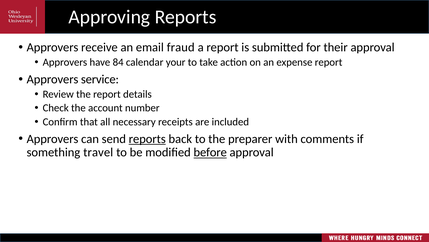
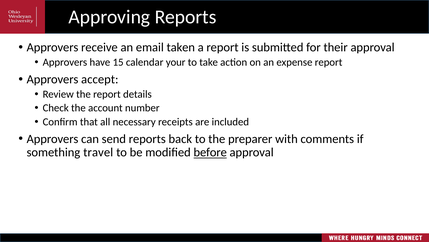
fraud: fraud -> taken
84: 84 -> 15
service: service -> accept
reports at (147, 139) underline: present -> none
